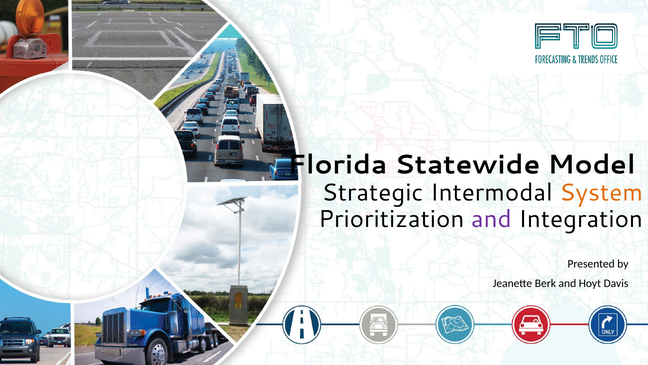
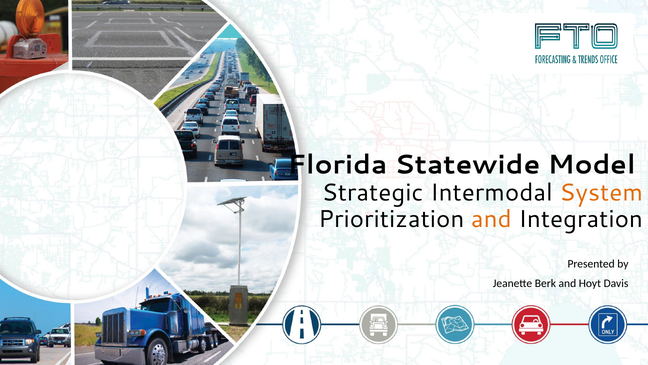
and at (491, 219) colour: purple -> orange
